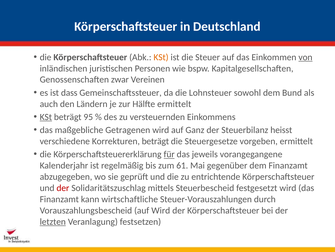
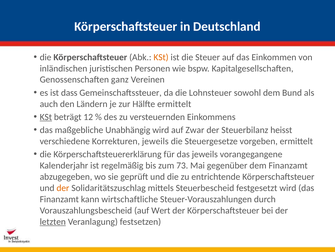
von underline: present -> none
zwar: zwar -> ganz
95: 95 -> 12
Getragenen: Getragenen -> Unabhängig
Ganz: Ganz -> Zwar
Korrekturen beträgt: beträgt -> jeweils
für underline: present -> none
61: 61 -> 73
der at (63, 188) colour: red -> orange
auf Wird: Wird -> Wert
